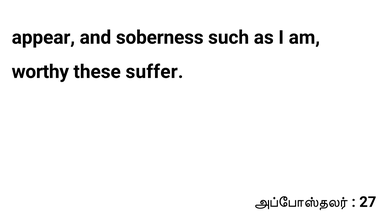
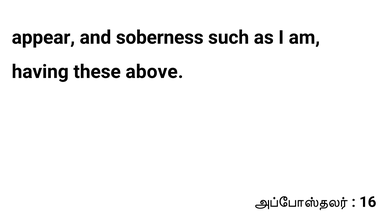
worthy: worthy -> having
suffer: suffer -> above
27: 27 -> 16
